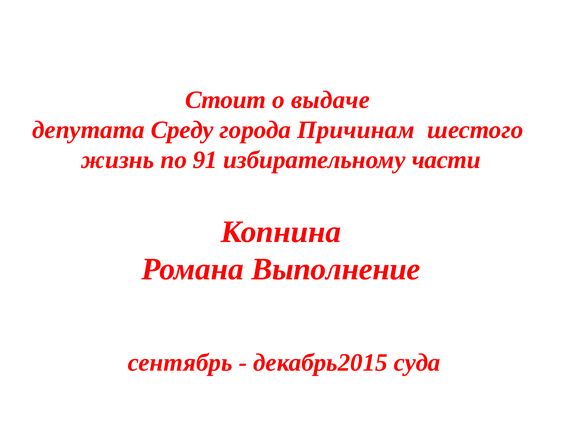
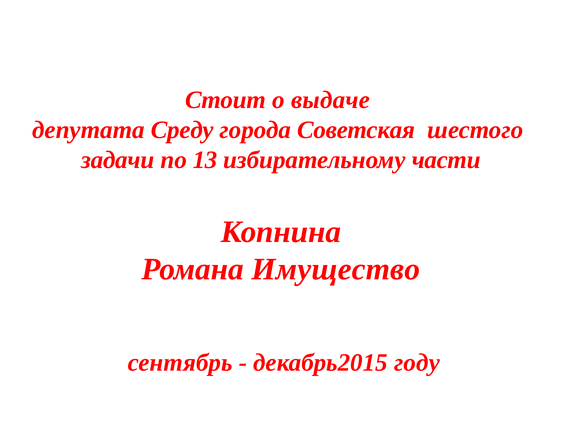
Причинам: Причинам -> Советская
жизнь: жизнь -> задачи
91: 91 -> 13
Выполнение: Выполнение -> Имущество
суда: суда -> году
